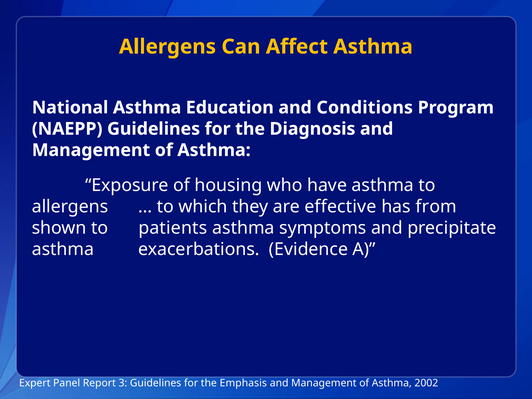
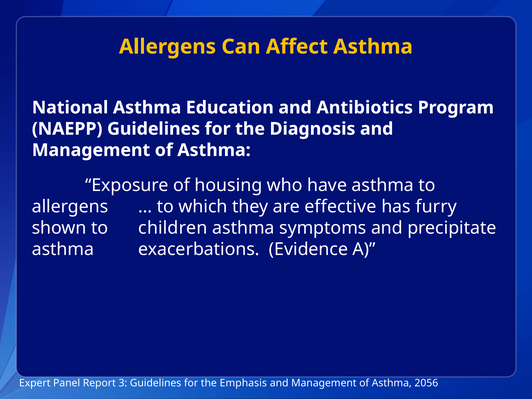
Conditions: Conditions -> Antibiotics
from: from -> furry
patients: patients -> children
2002: 2002 -> 2056
